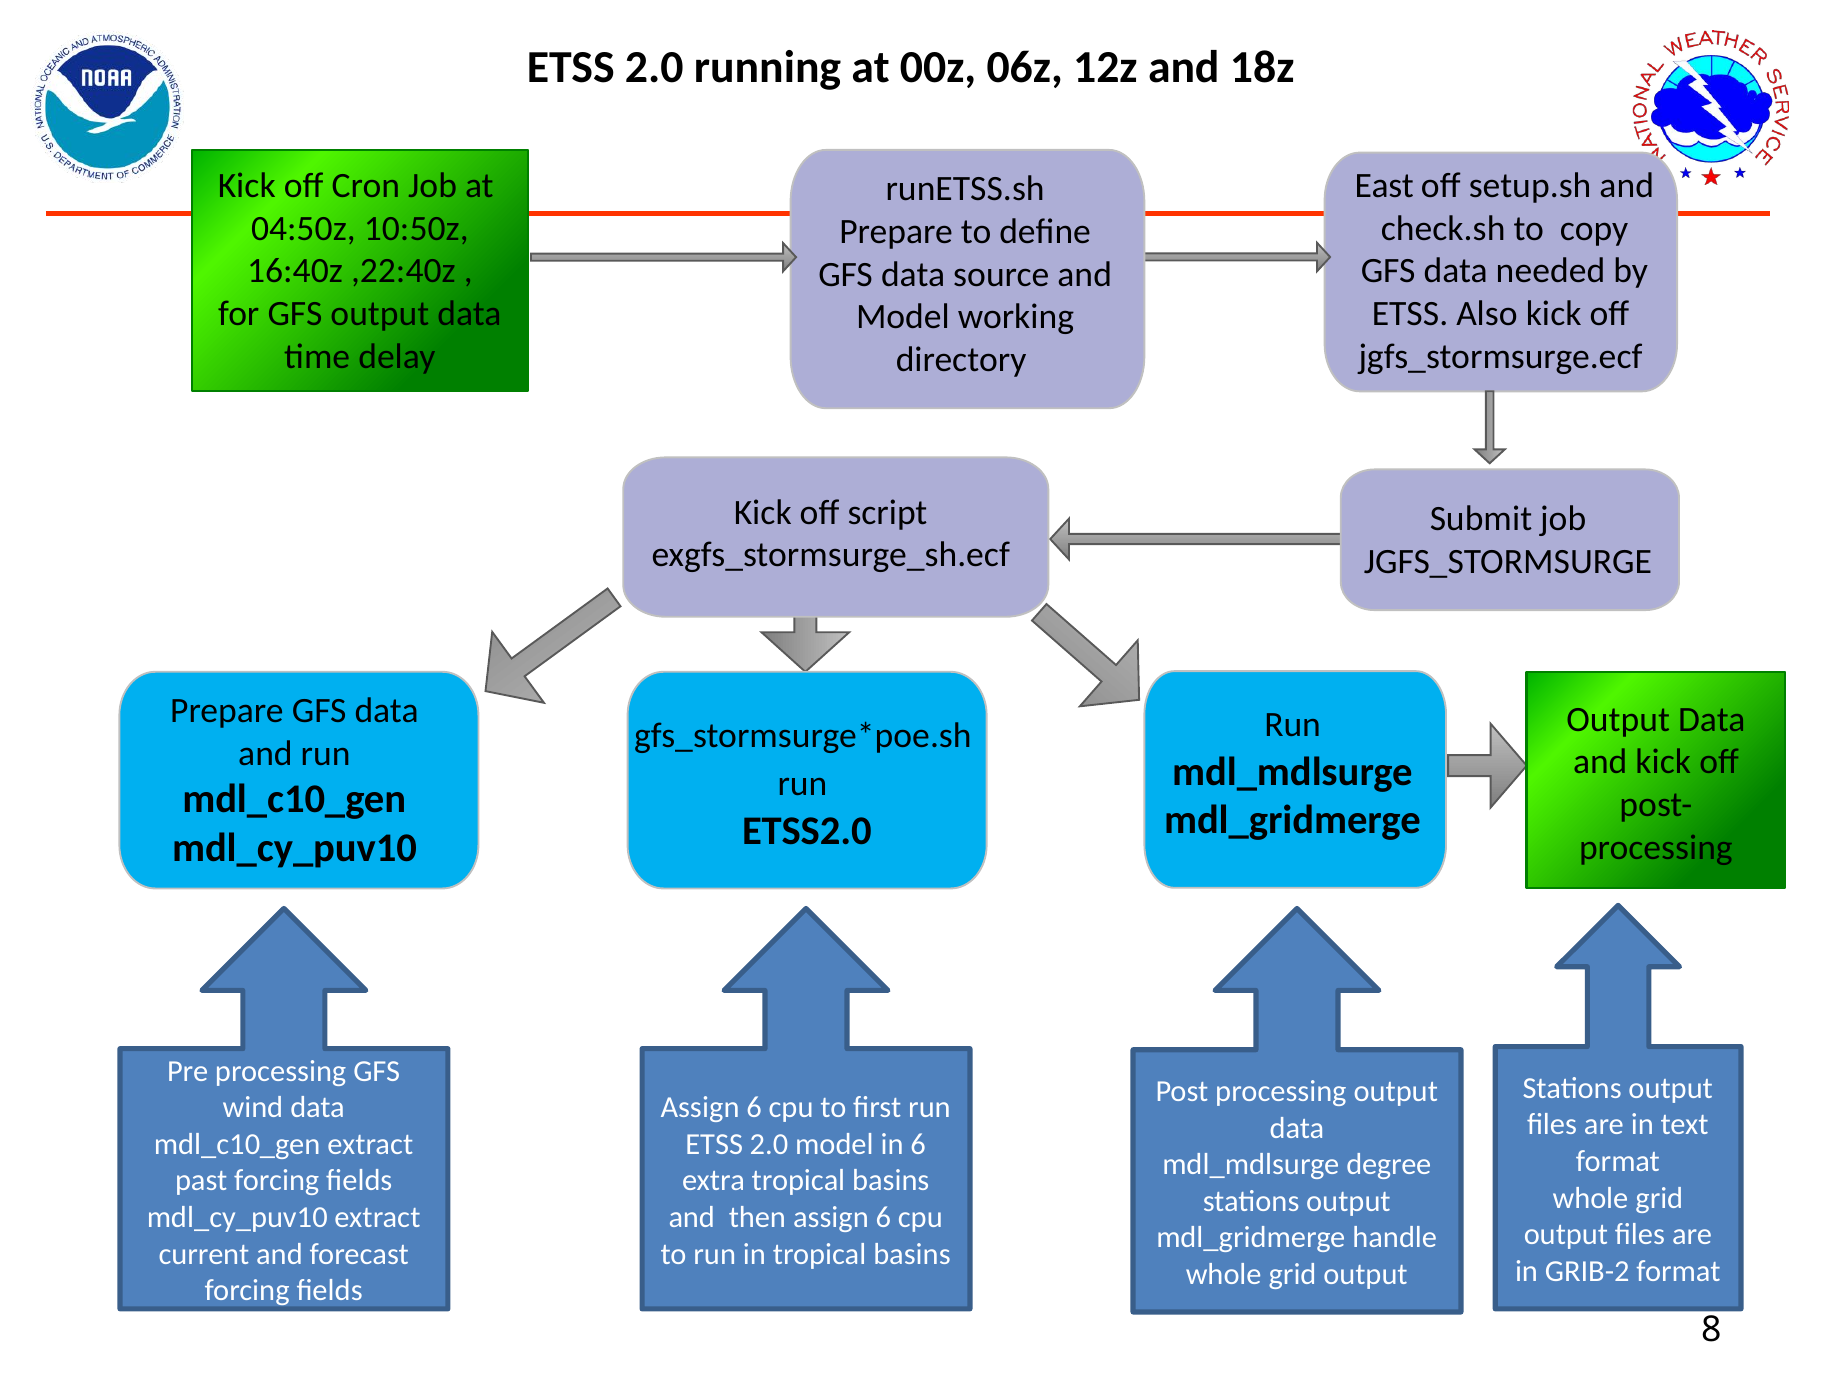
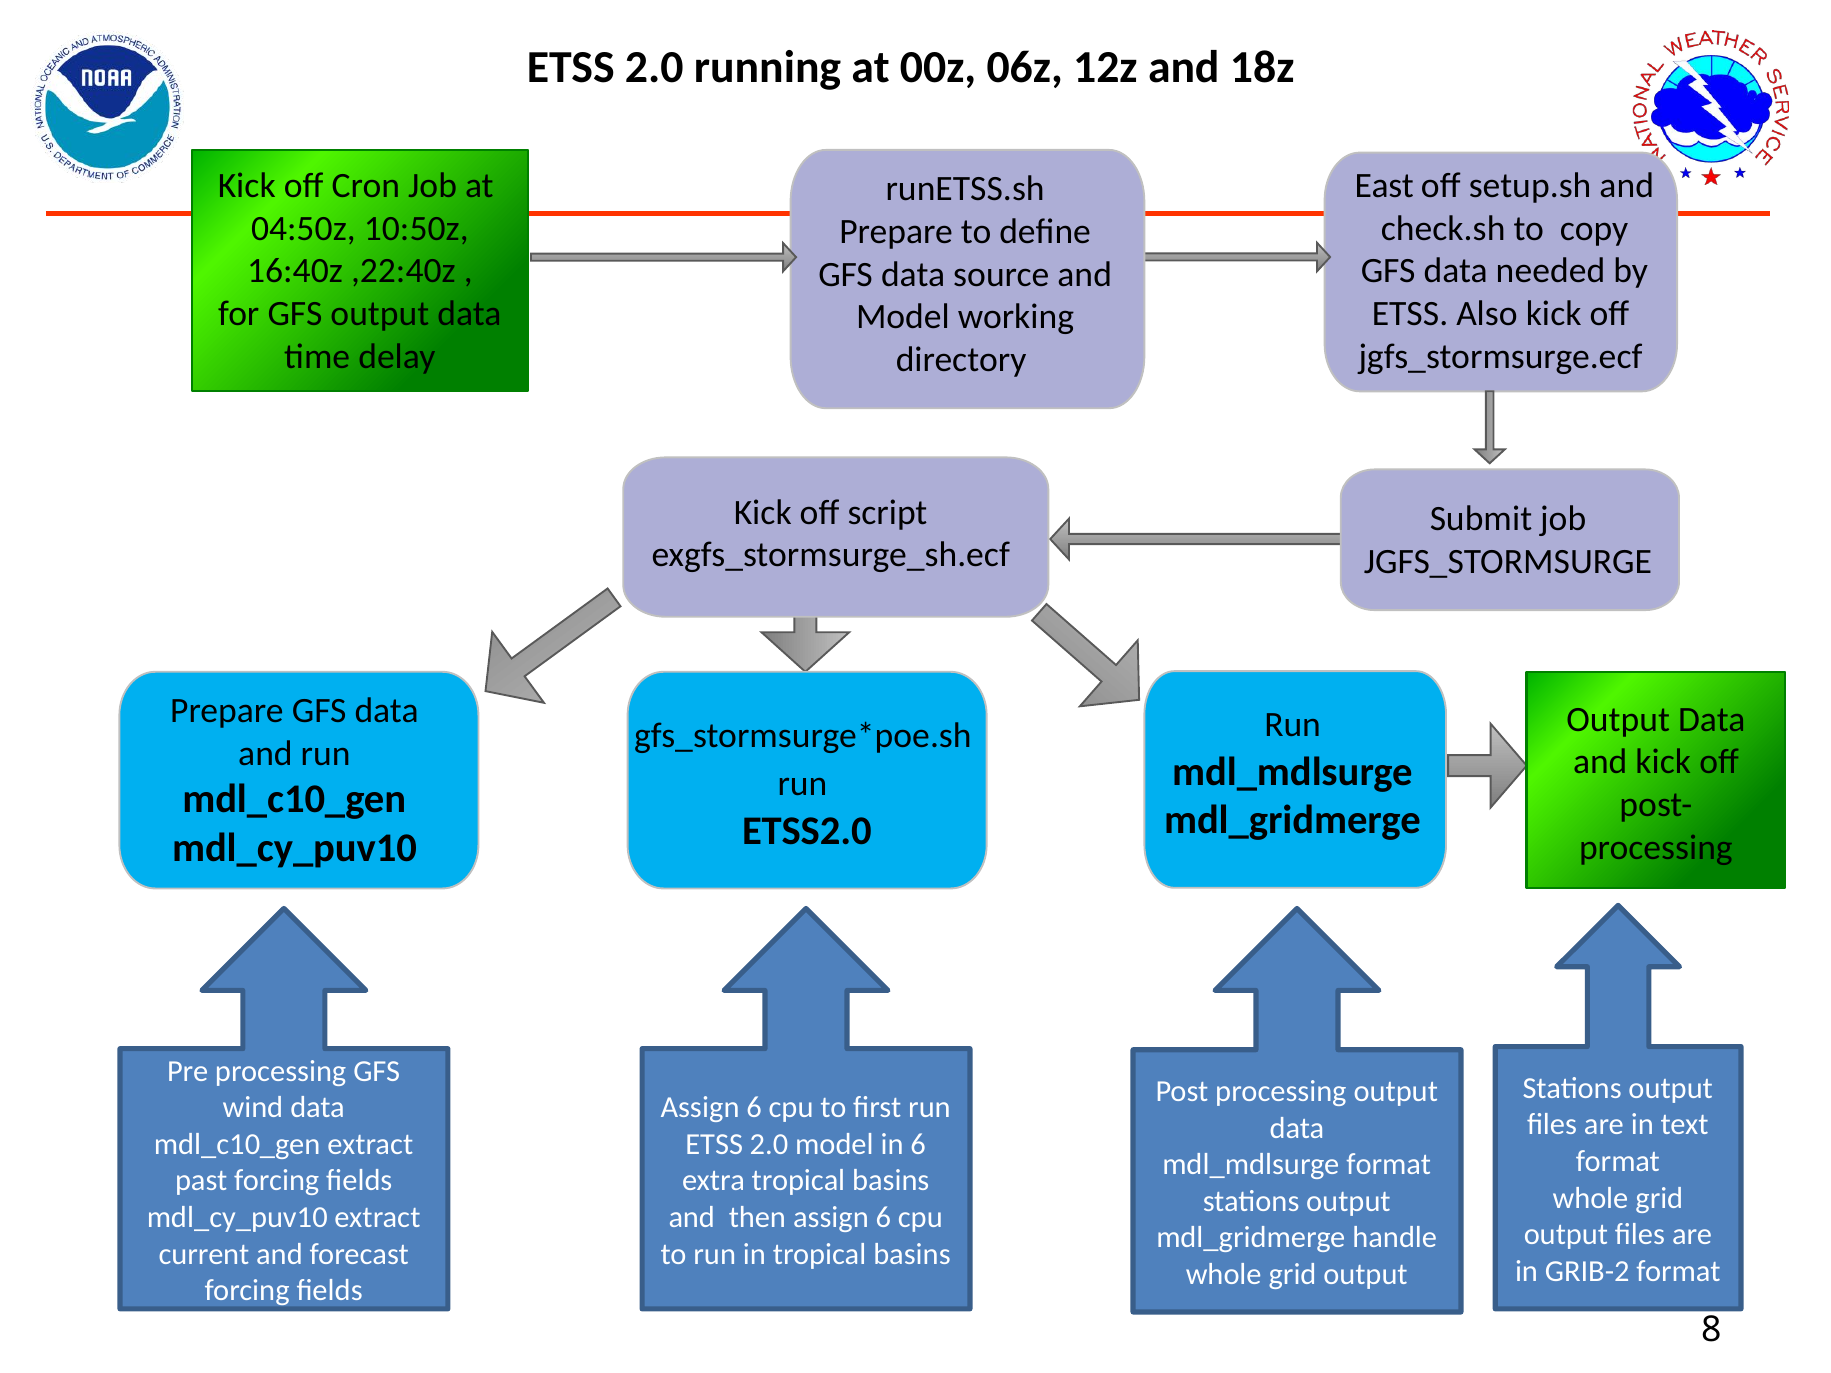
mdl_mdlsurge degree: degree -> format
